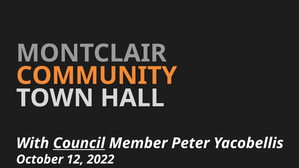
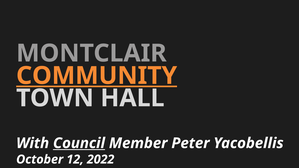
COMMUNITY underline: none -> present
